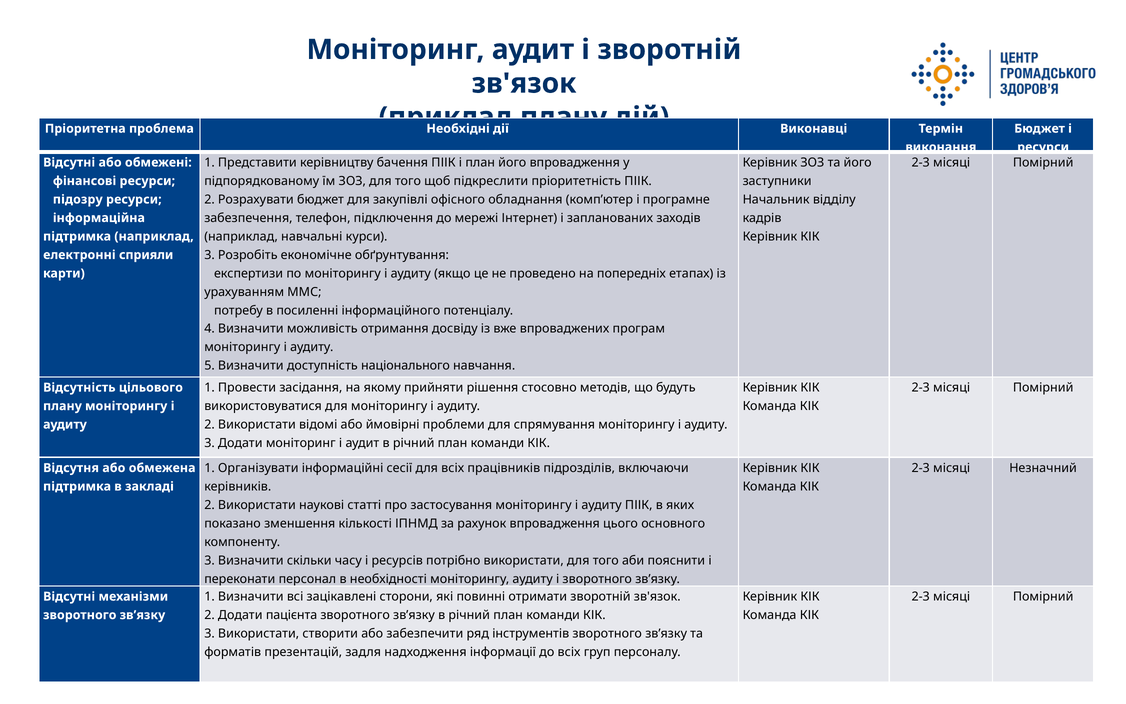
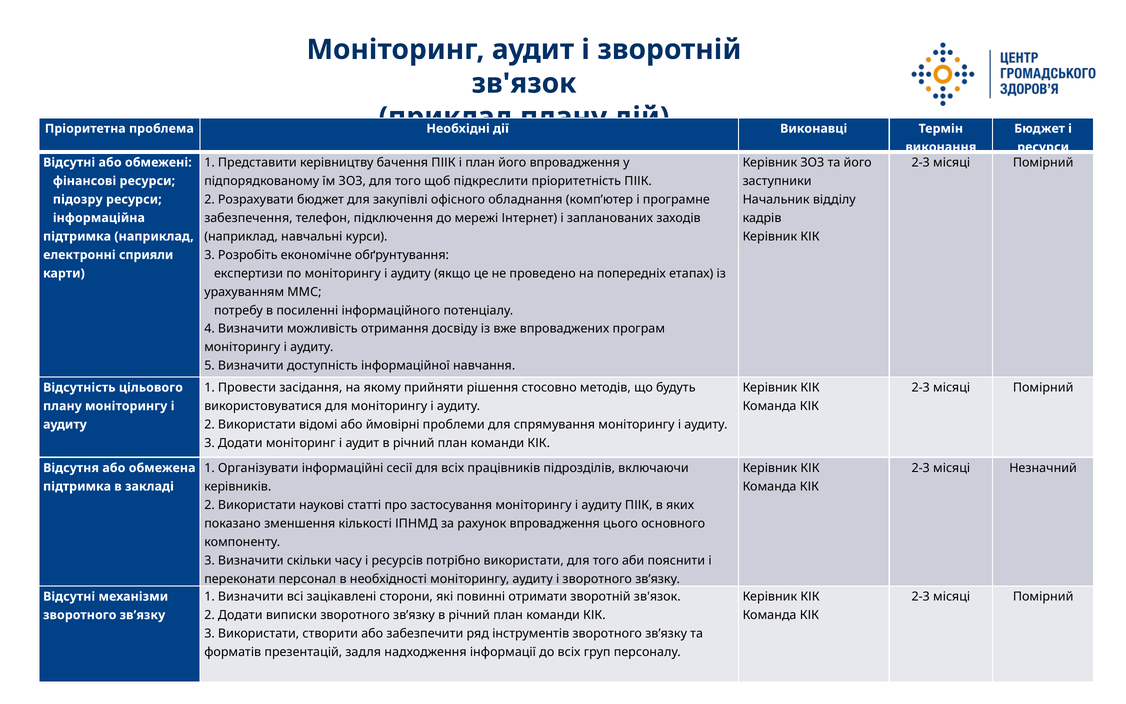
національного: національного -> інформаційної
пацієнта: пацієнта -> виписки
